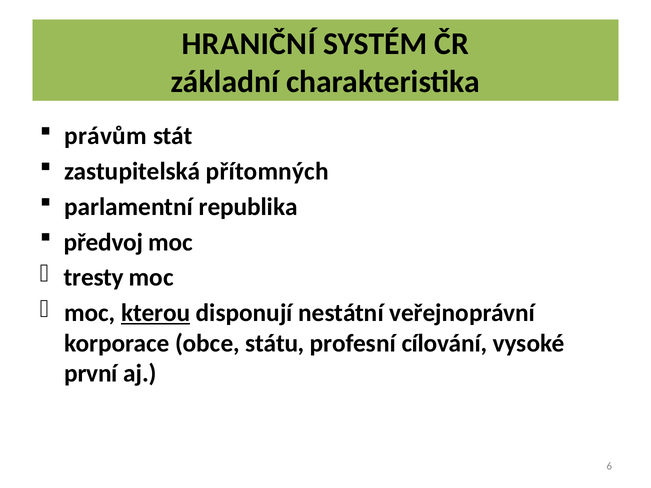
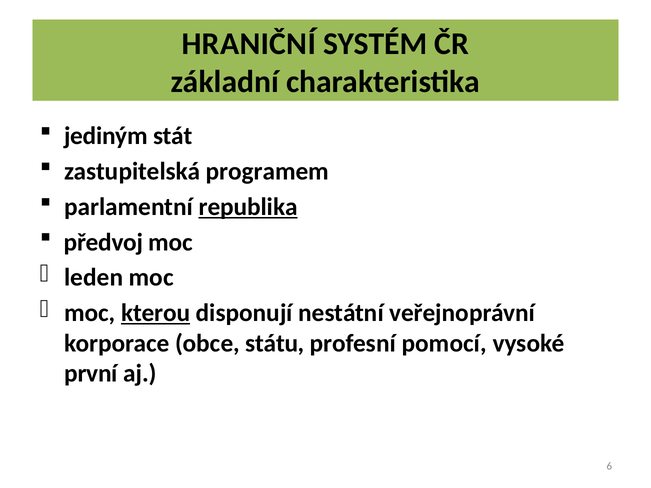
právům: právům -> jediným
přítomných: přítomných -> programem
republika underline: none -> present
tresty: tresty -> leden
cílování: cílování -> pomocí
